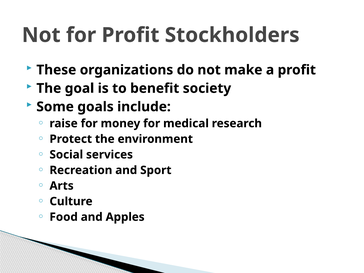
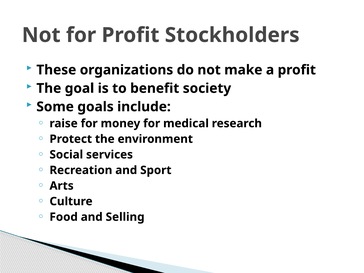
Apples: Apples -> Selling
